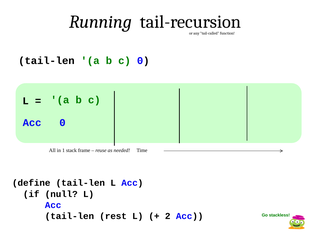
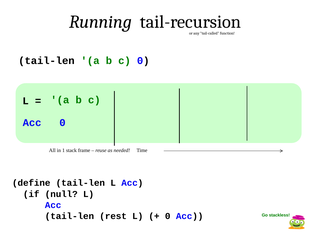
2 at (168, 216): 2 -> 0
